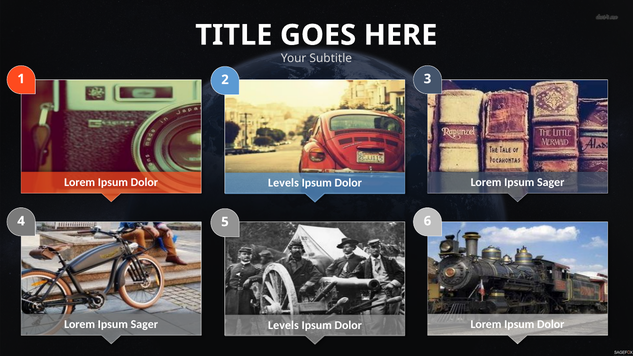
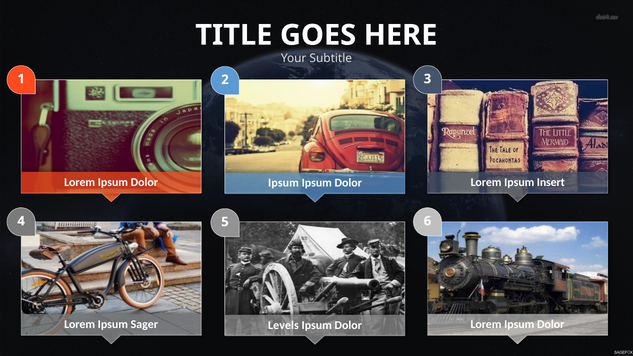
Sager at (551, 182): Sager -> Insert
Levels at (283, 183): Levels -> Ipsum
